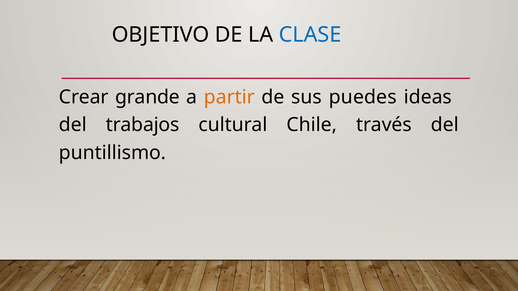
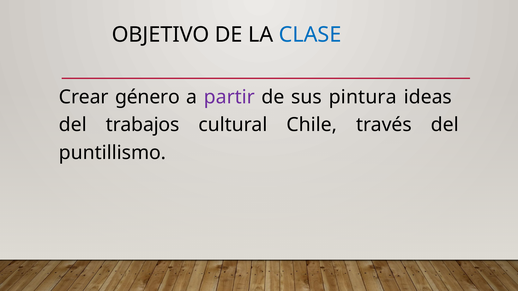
grande: grande -> género
partir colour: orange -> purple
puedes: puedes -> pintura
